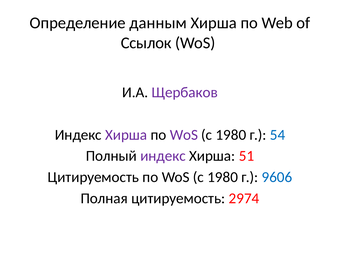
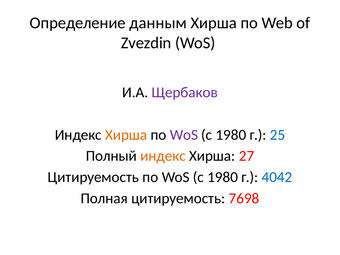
Ссылок: Ссылок -> Zvezdin
Хирша at (126, 135) colour: purple -> orange
54: 54 -> 25
индекс at (163, 156) colour: purple -> orange
51: 51 -> 27
9606: 9606 -> 4042
2974: 2974 -> 7698
